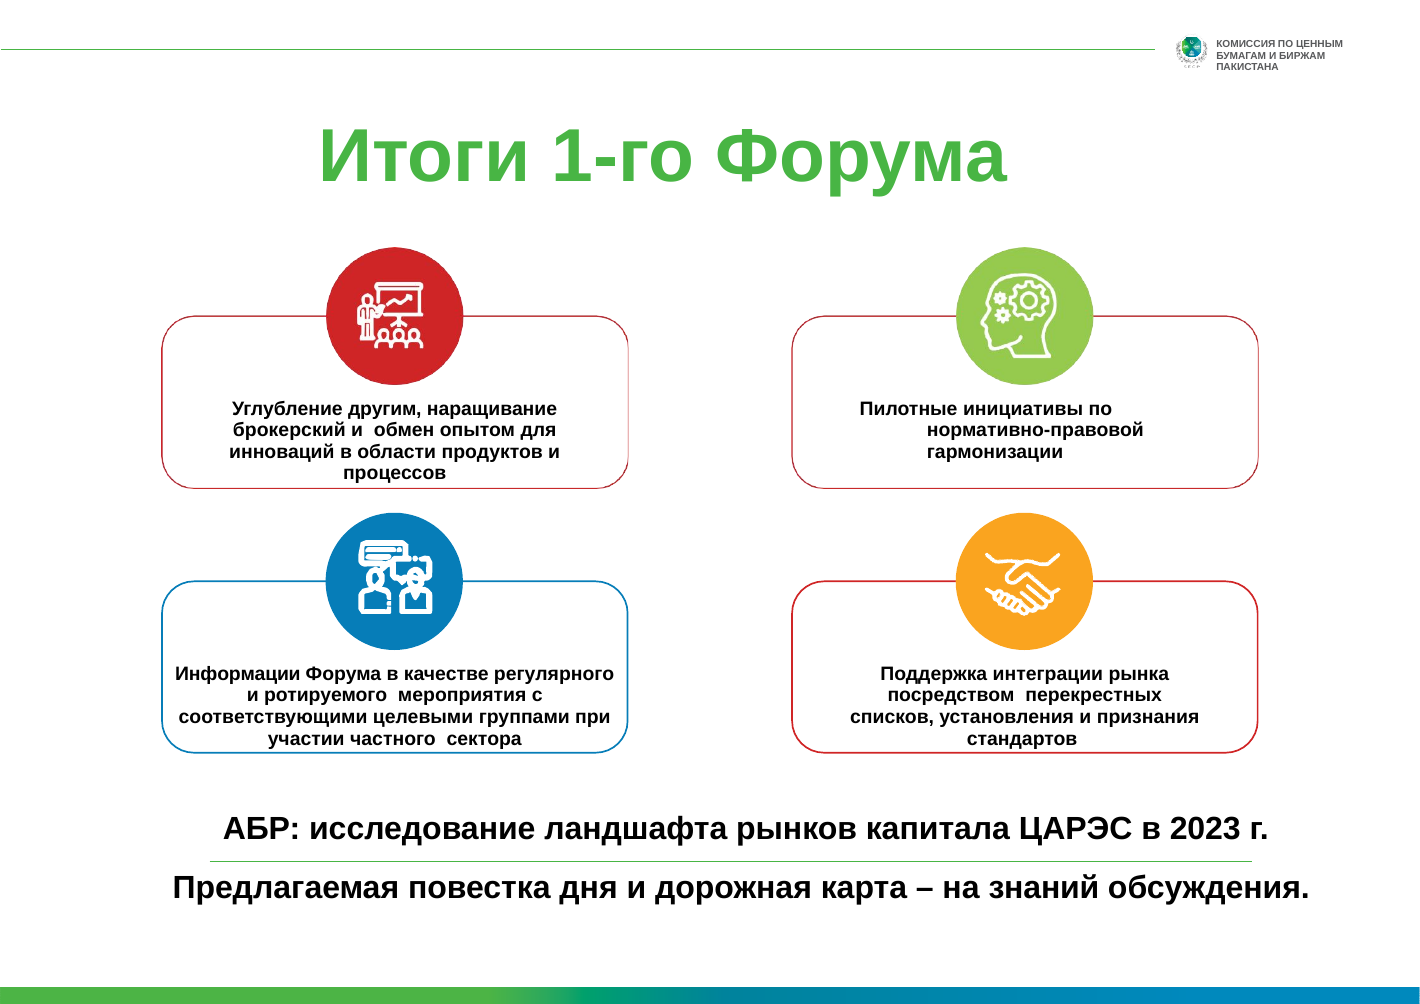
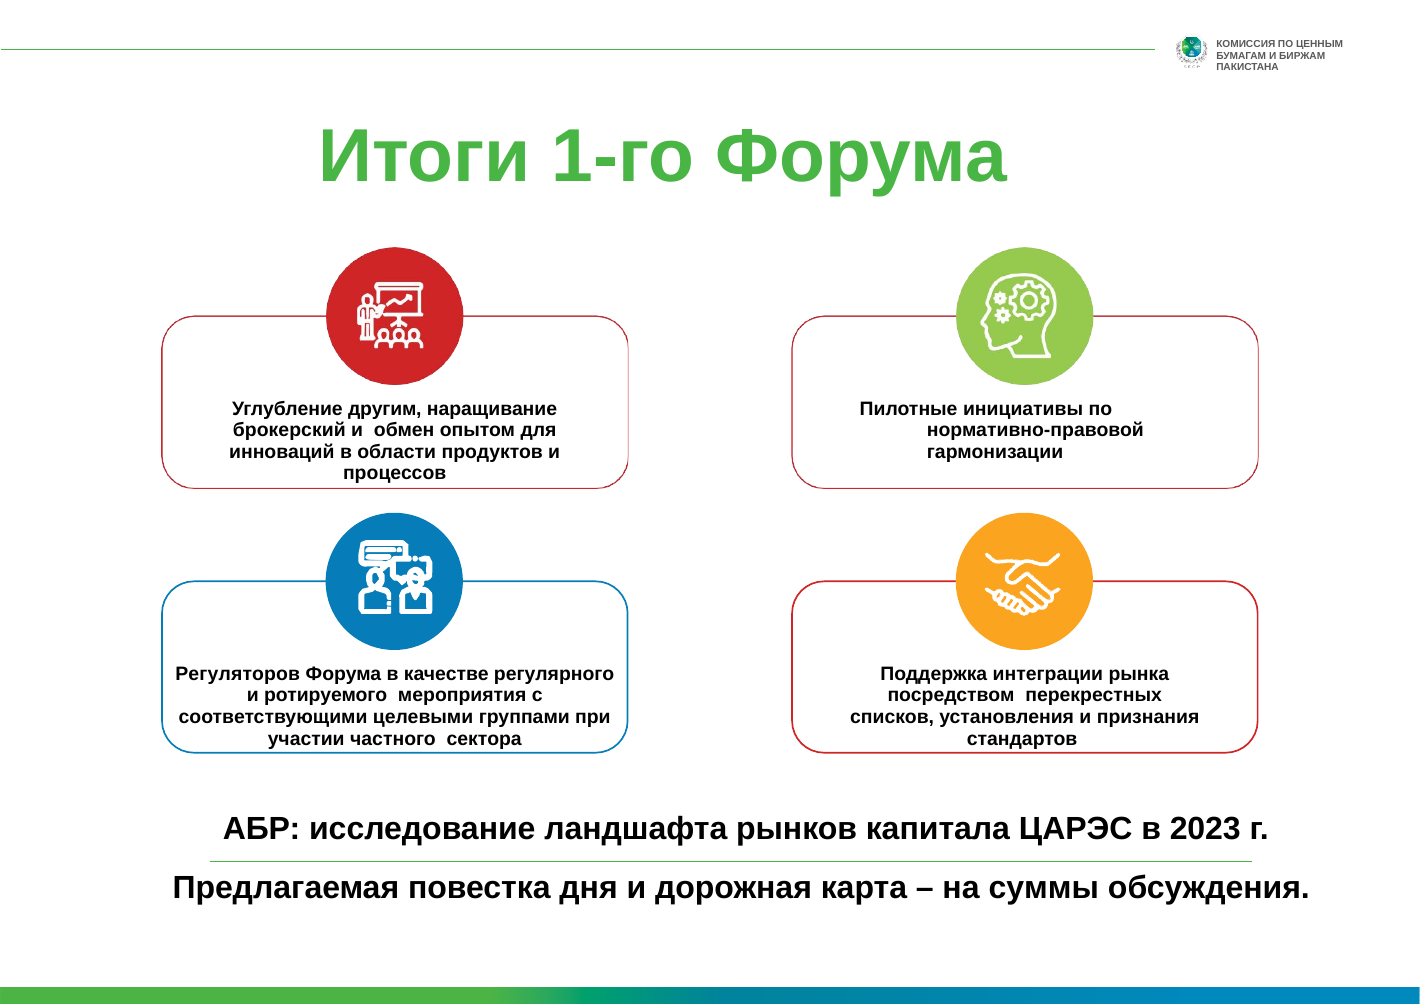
Информации: Информации -> Регуляторов
знаний: знаний -> суммы
